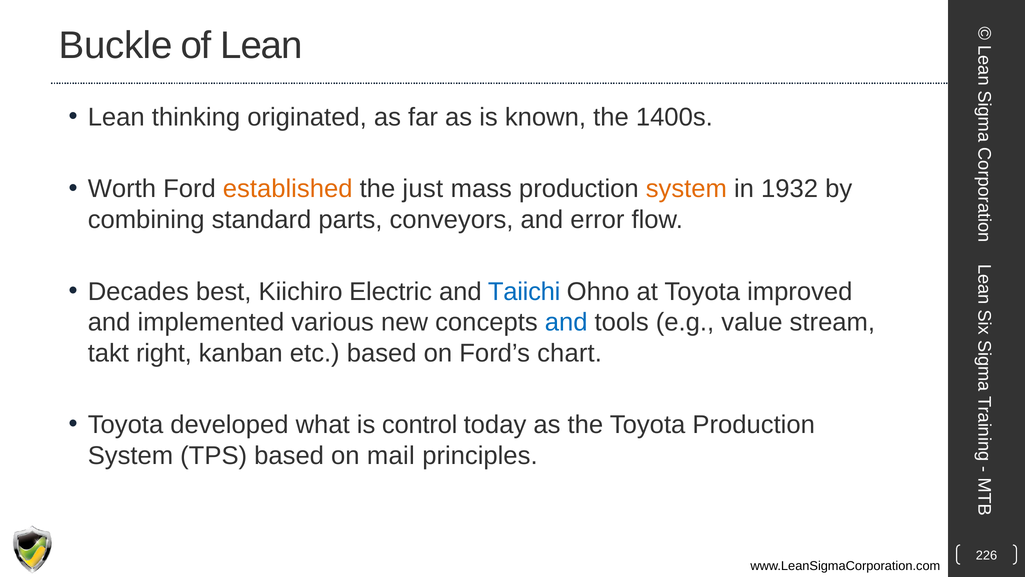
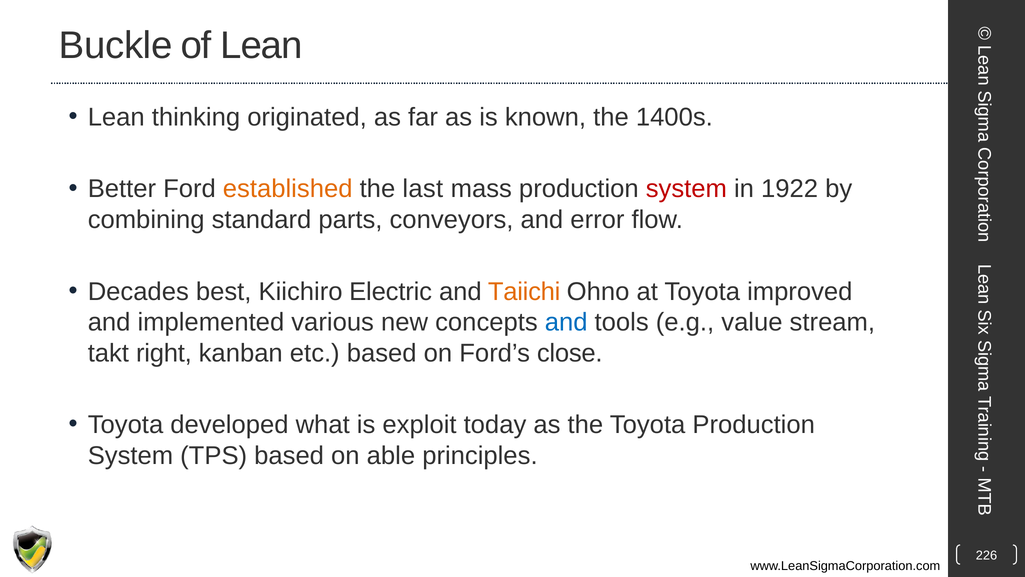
Worth: Worth -> Better
just: just -> last
system at (686, 189) colour: orange -> red
1932: 1932 -> 1922
Taiichi colour: blue -> orange
chart: chart -> close
control: control -> exploit
mail: mail -> able
